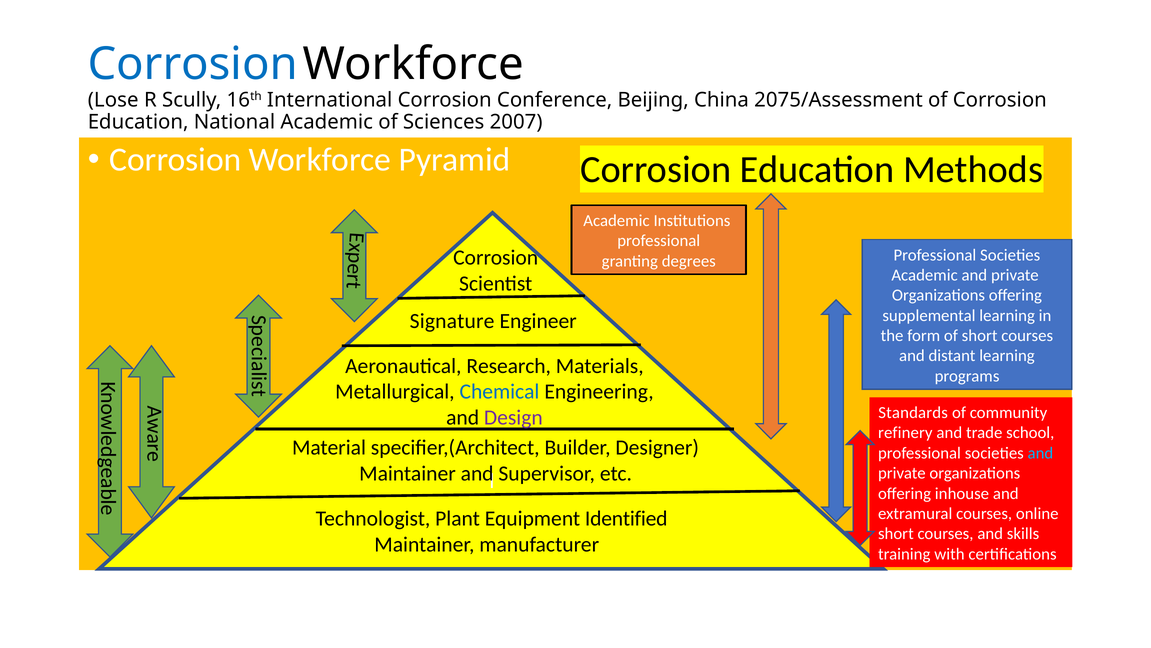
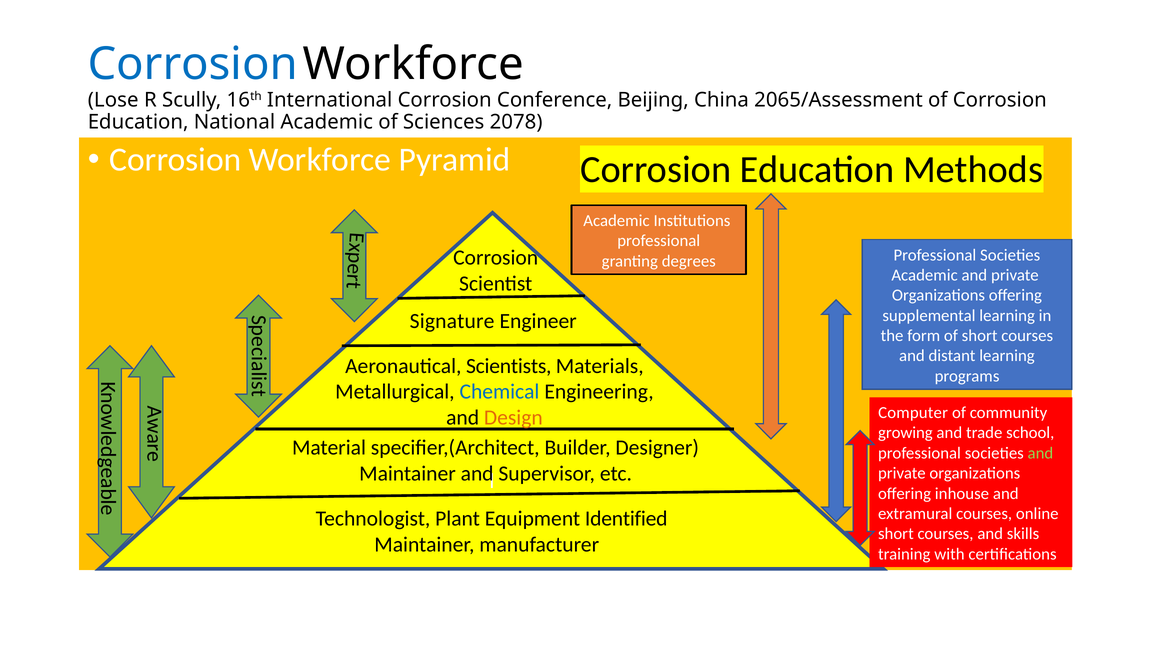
2075/Assessment: 2075/Assessment -> 2065/Assessment
2007: 2007 -> 2078
Research: Research -> Scientists
Standards: Standards -> Computer
Design colour: purple -> orange
refinery: refinery -> growing
and at (1040, 453) colour: light blue -> light green
